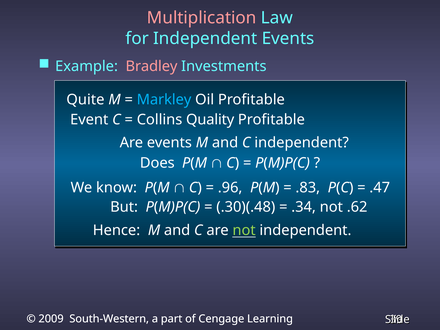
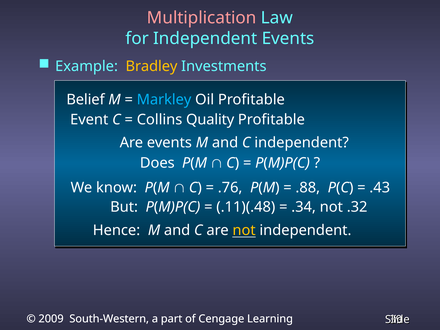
Bradley colour: pink -> yellow
Quite: Quite -> Belief
.96: .96 -> .76
.83: .83 -> .88
.47: .47 -> .43
.30)(.48: .30)(.48 -> .11)(.48
.62: .62 -> .32
not at (244, 230) colour: light green -> yellow
